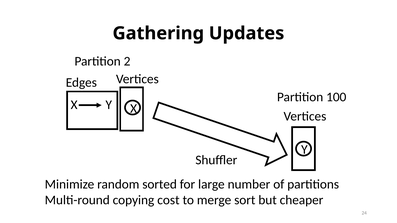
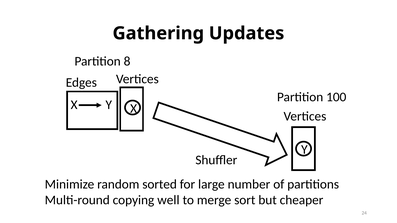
2: 2 -> 8
cost: cost -> well
